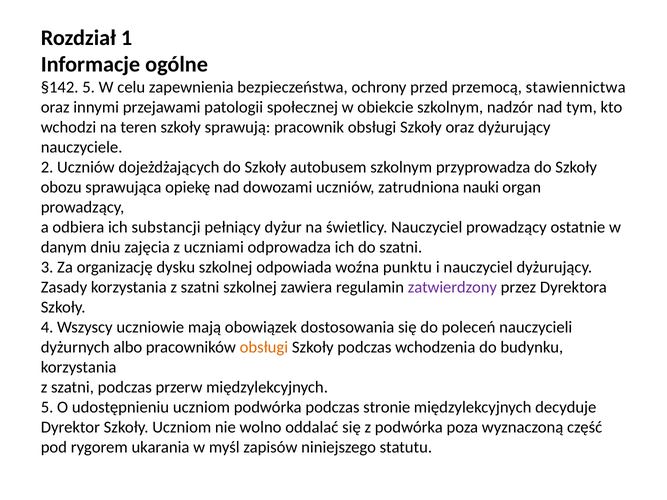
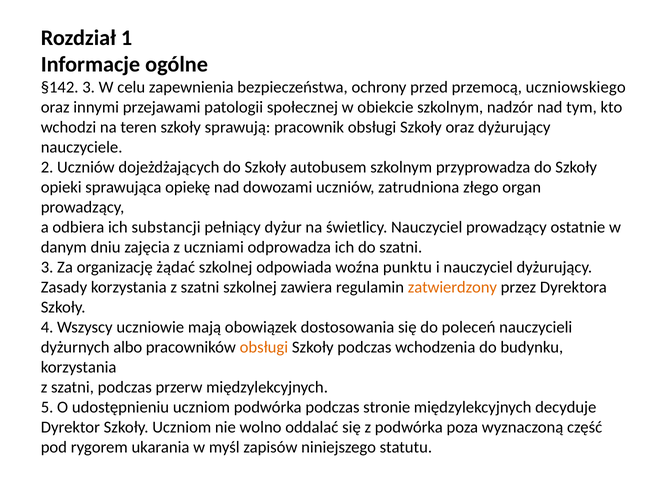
§142 5: 5 -> 3
stawiennictwa: stawiennictwa -> uczniowskiego
obozu: obozu -> opieki
nauki: nauki -> złego
dysku: dysku -> żądać
zatwierdzony colour: purple -> orange
